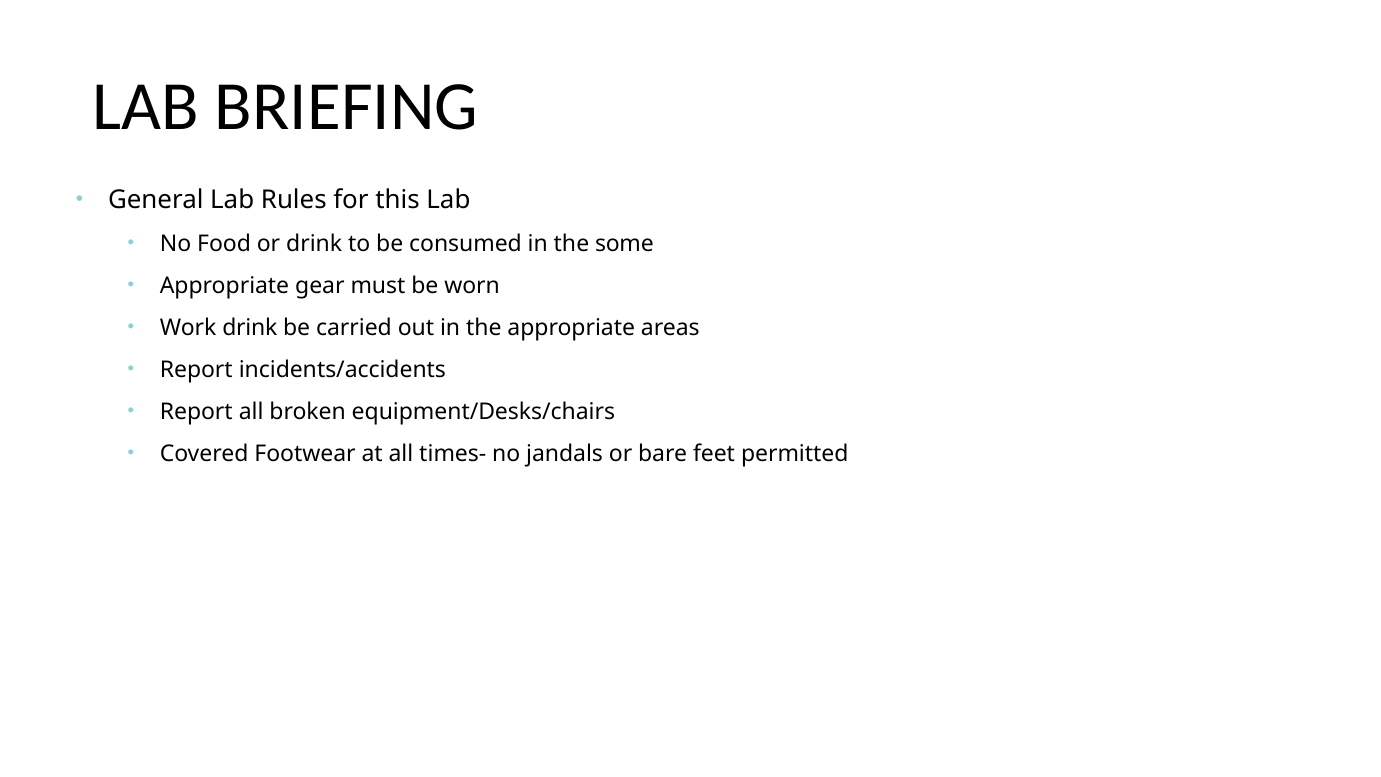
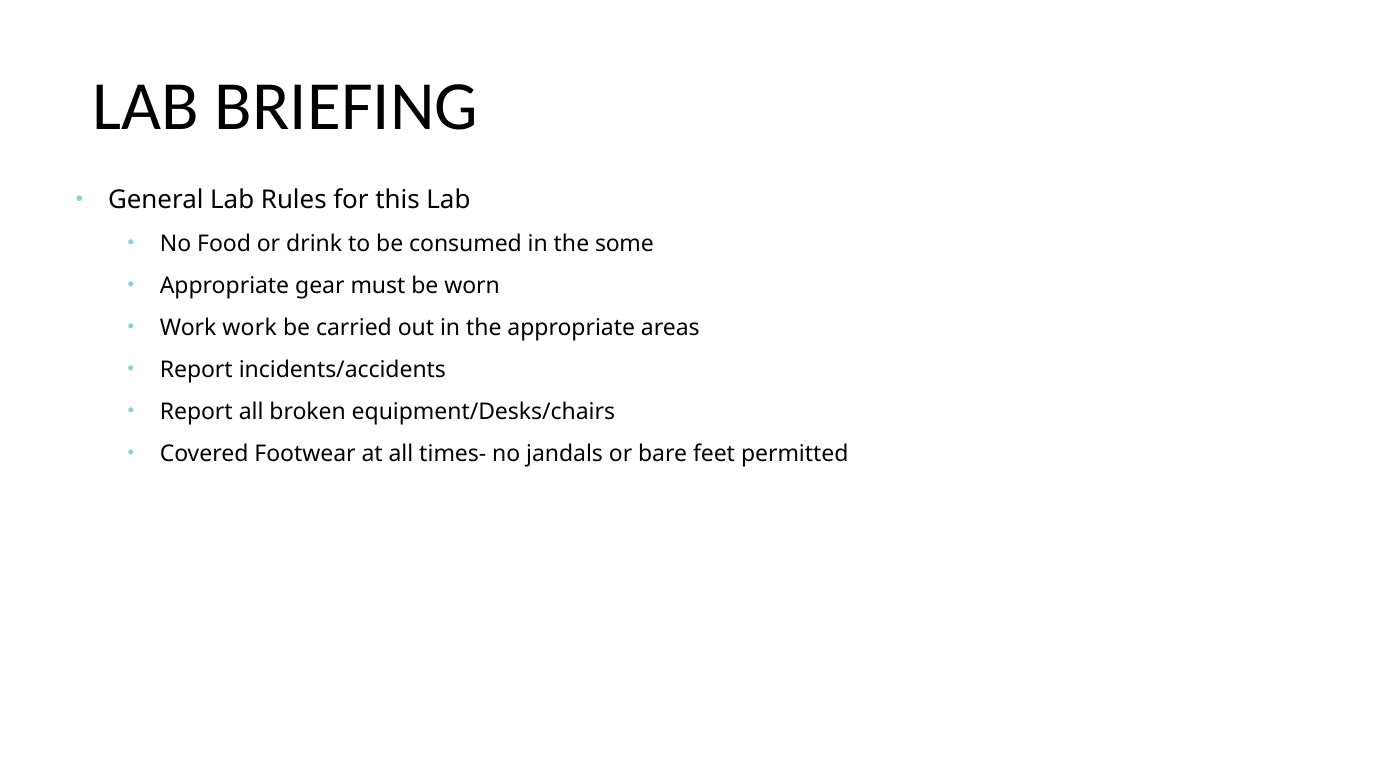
Work drink: drink -> work
